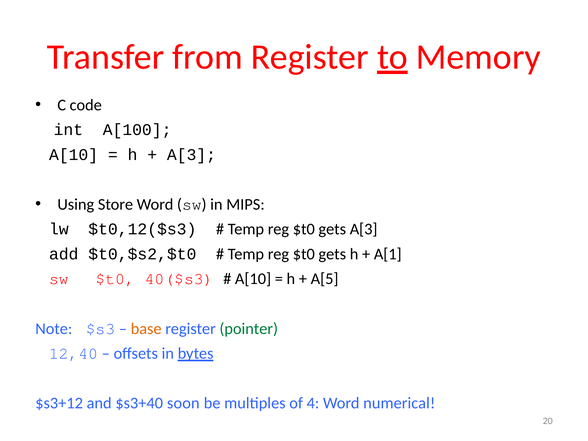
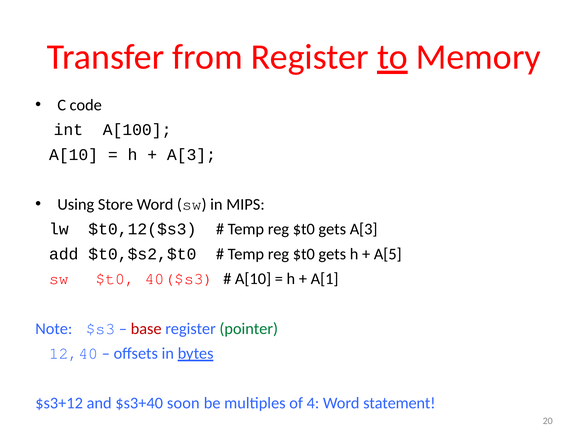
A[1: A[1 -> A[5
A[5: A[5 -> A[1
base colour: orange -> red
numerical: numerical -> statement
